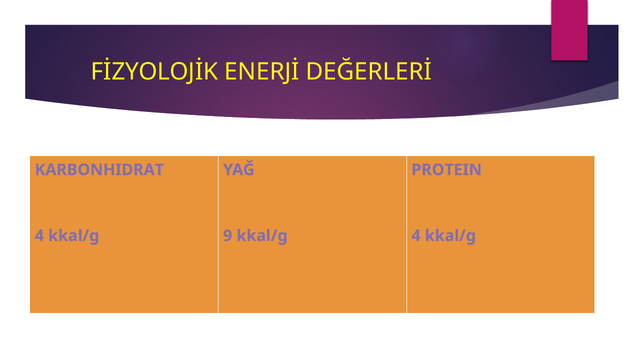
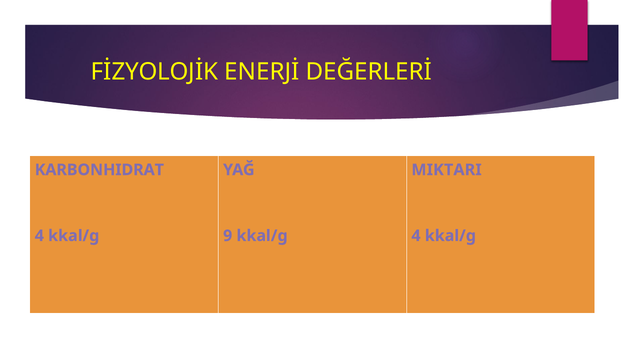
PROTEIN: PROTEIN -> MIKTARI
